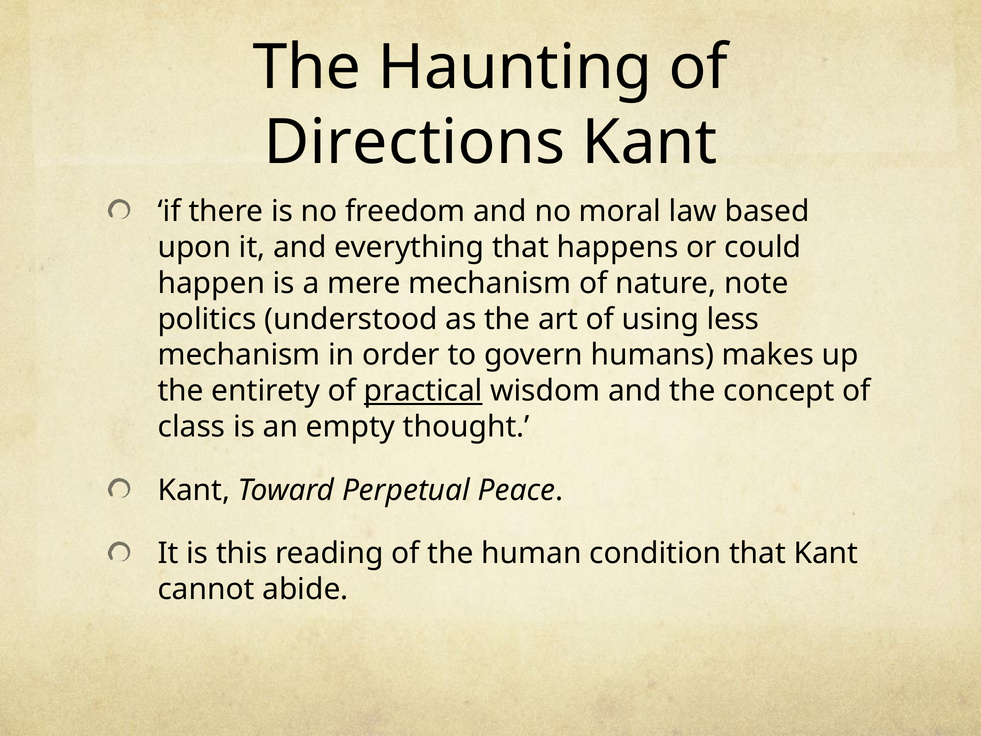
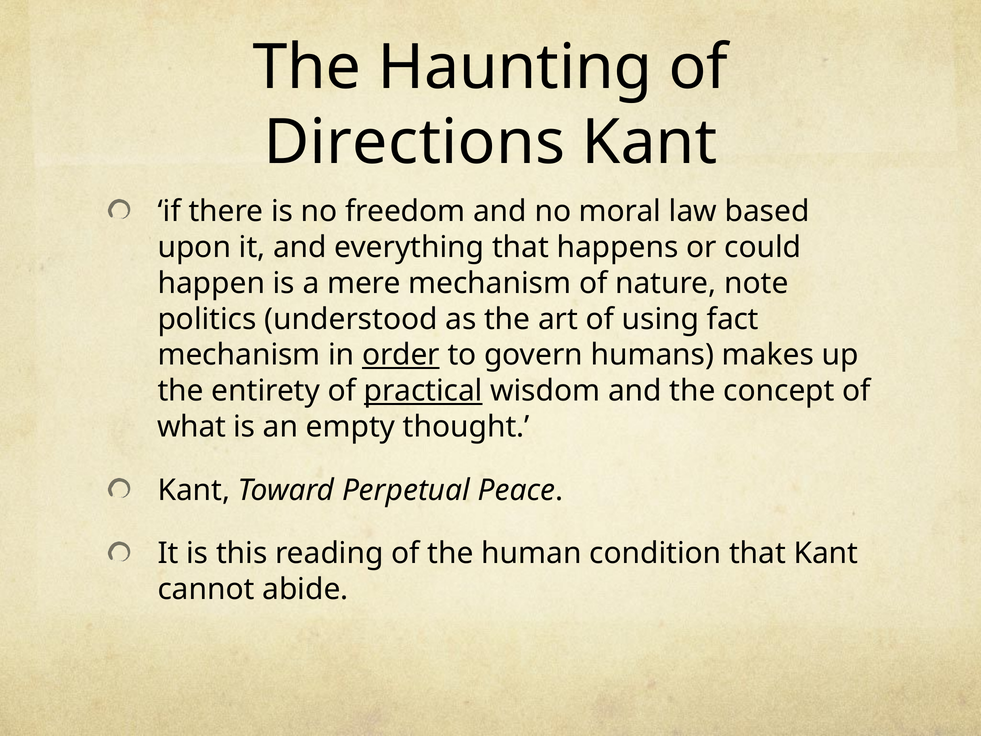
less: less -> fact
order underline: none -> present
class: class -> what
